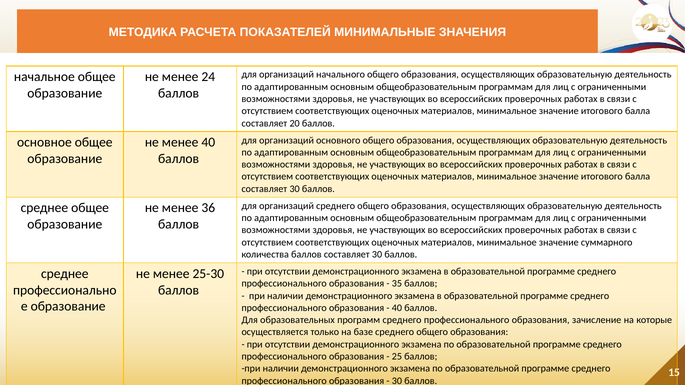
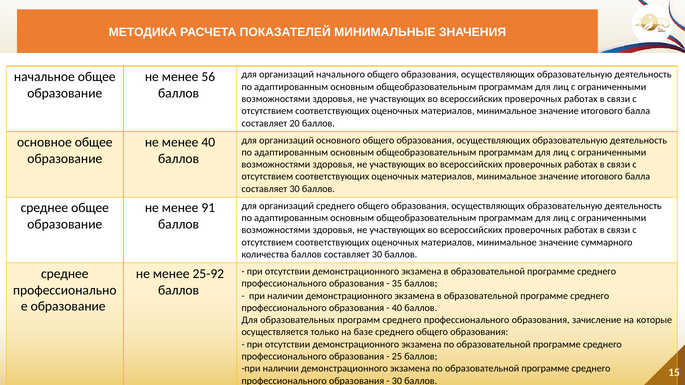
24: 24 -> 56
36: 36 -> 91
25-30: 25-30 -> 25-92
